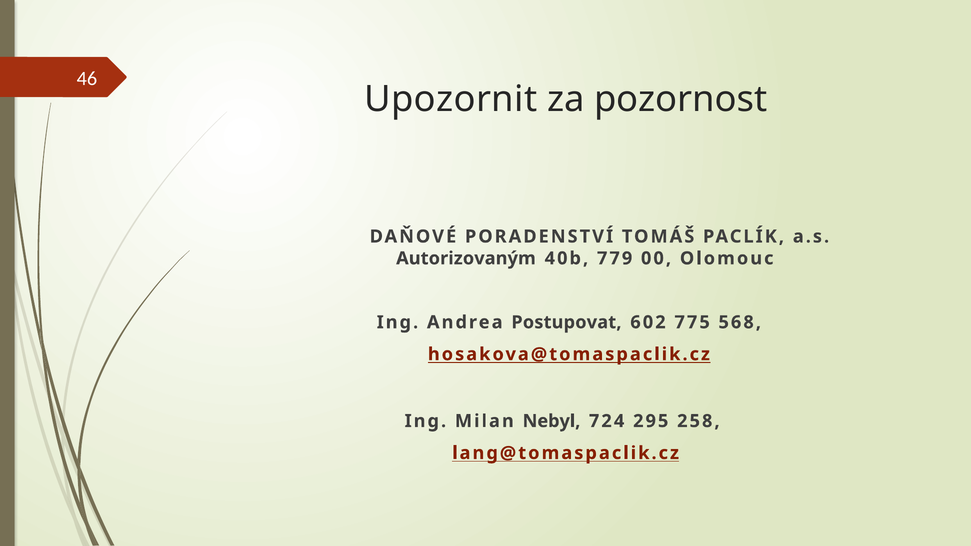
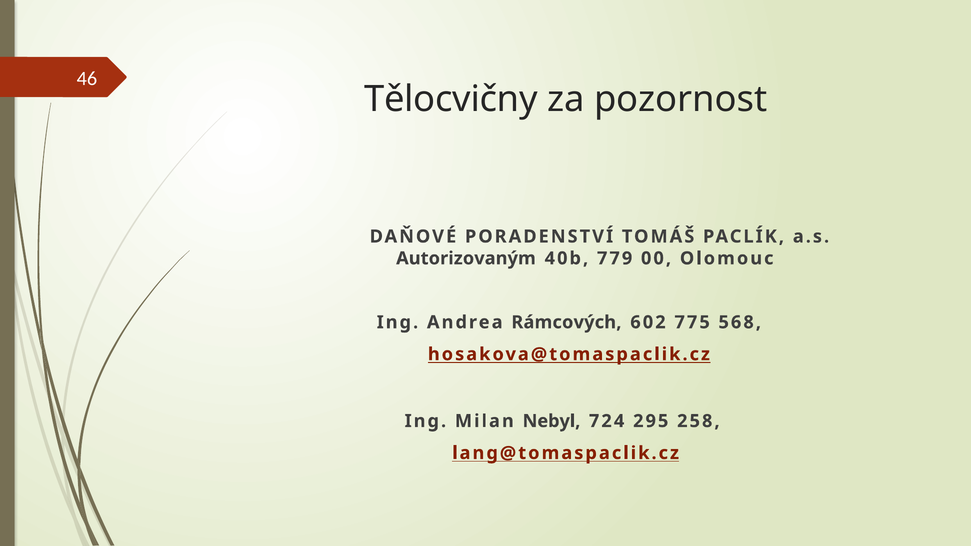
Upozornit: Upozornit -> Tělocvičny
Postupovat: Postupovat -> Rámcových
